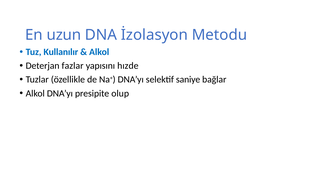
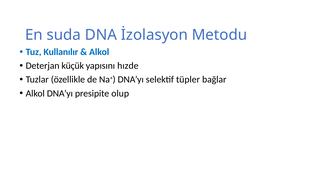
uzun: uzun -> suda
fazlar: fazlar -> küçük
saniye: saniye -> tüpler
